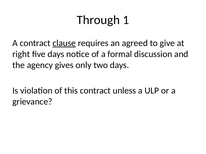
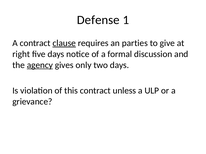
Through: Through -> Defense
agreed: agreed -> parties
agency underline: none -> present
